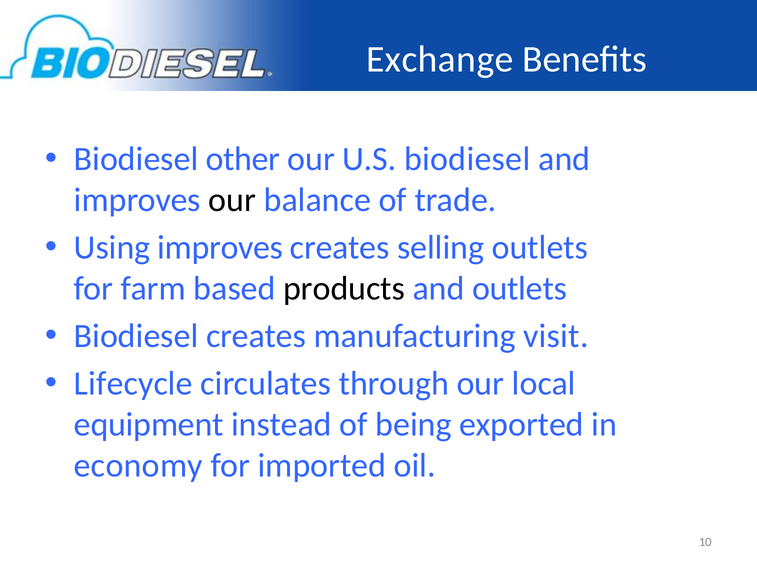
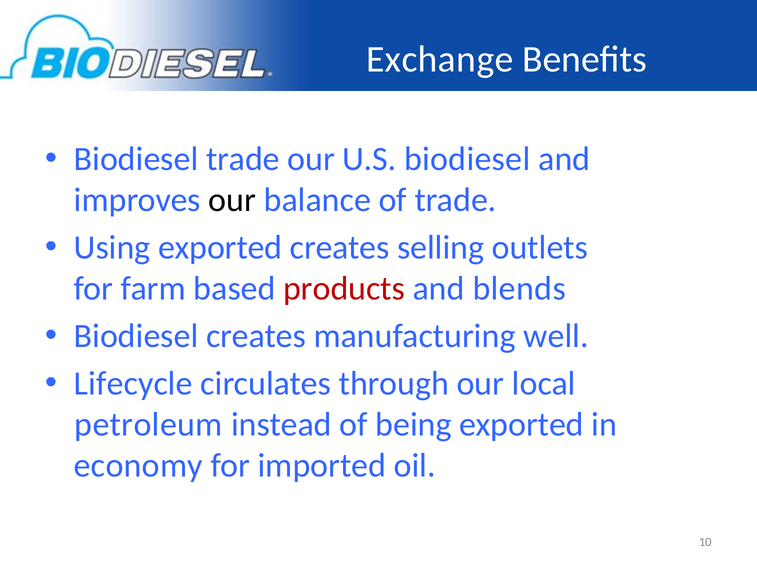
Biodiesel other: other -> trade
Using improves: improves -> exported
products colour: black -> red
and outlets: outlets -> blends
visit: visit -> well
equipment: equipment -> petroleum
